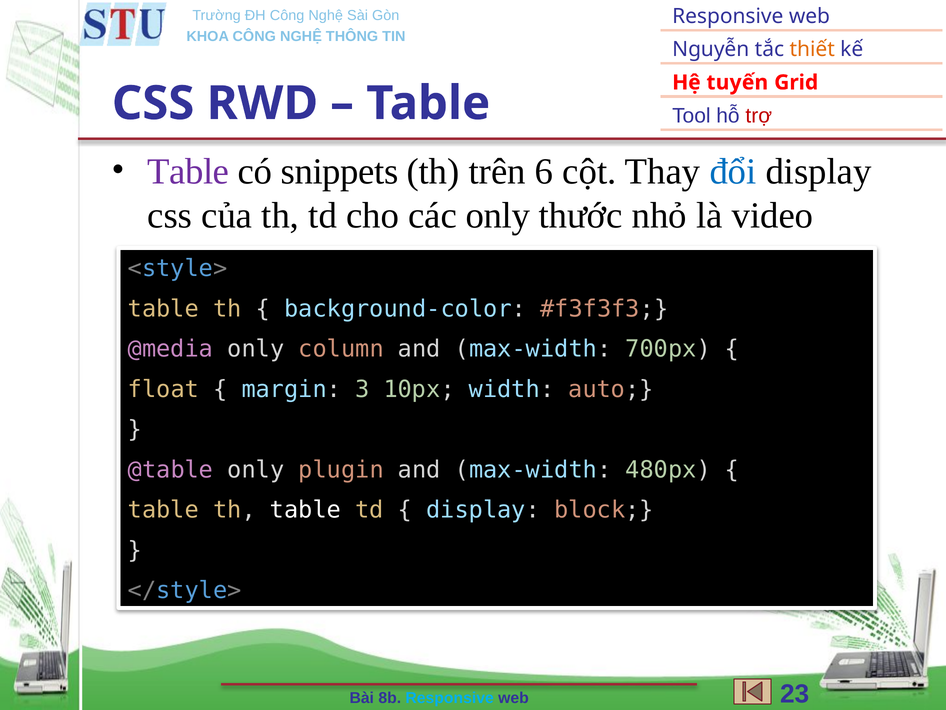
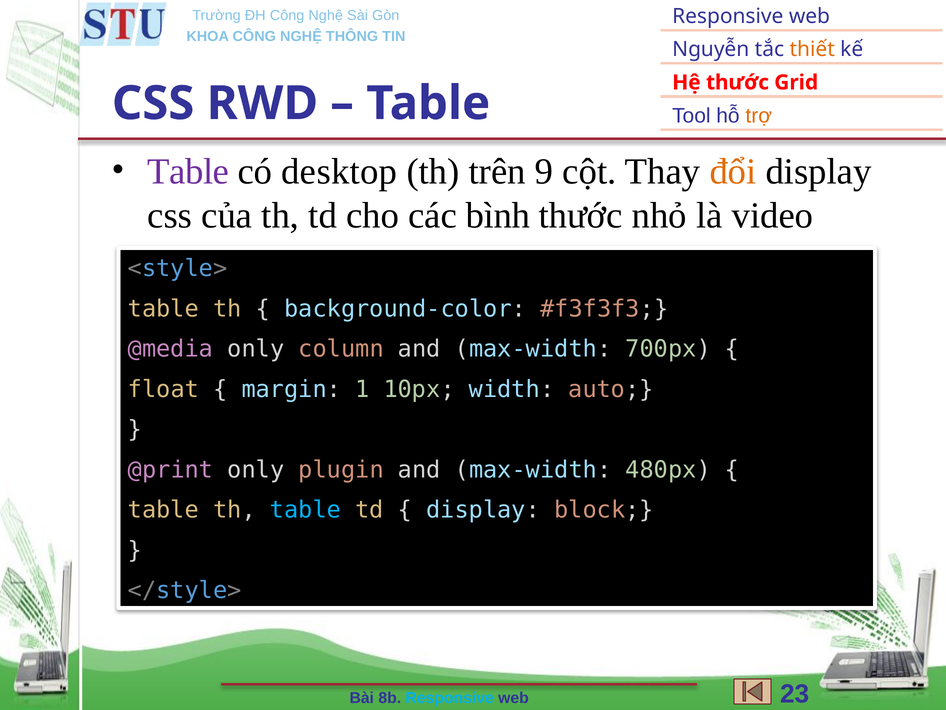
Hệ tuyến: tuyến -> thước
trợ colour: red -> orange
snippets: snippets -> desktop
6: 6 -> 9
đổi colour: blue -> orange
các only: only -> bình
3: 3 -> 1
@table: @table -> @print
table at (306, 510) colour: white -> light blue
